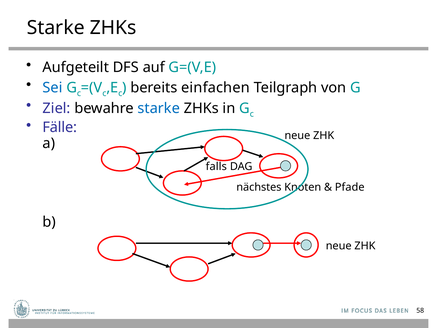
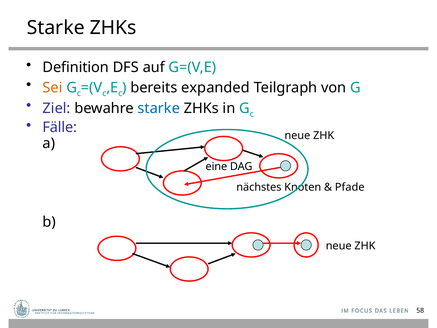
Aufgeteilt: Aufgeteilt -> Definition
Sei colour: blue -> orange
einfachen: einfachen -> expanded
falls: falls -> eine
